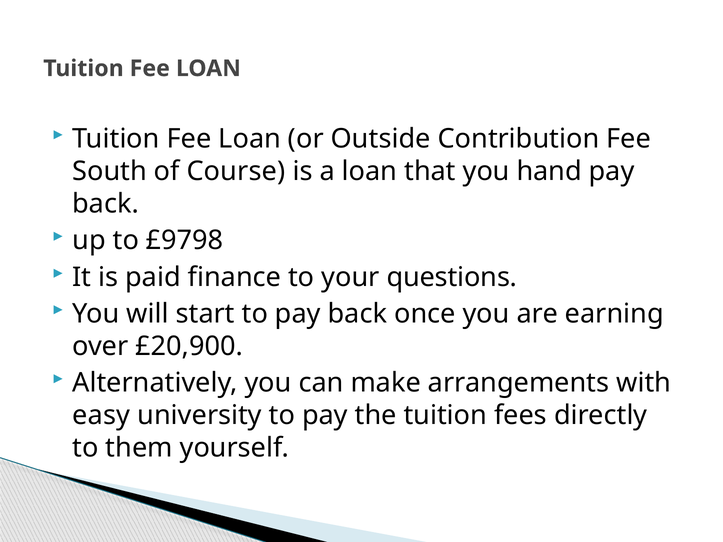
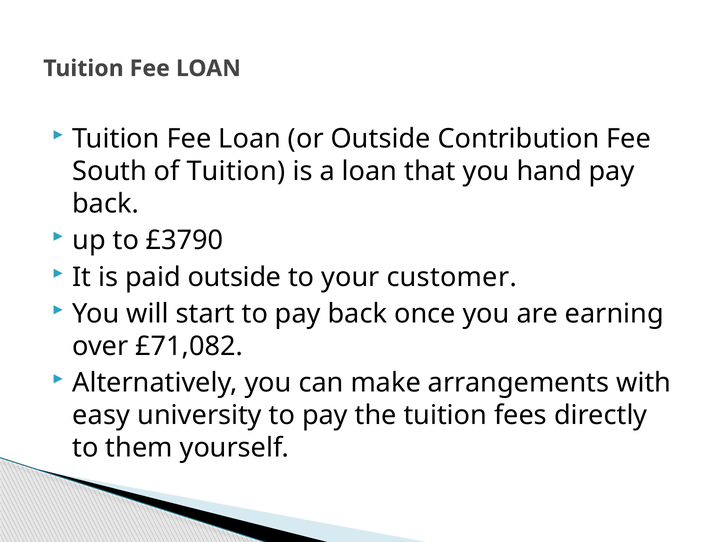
of Course: Course -> Tuition
£9798: £9798 -> £3790
paid finance: finance -> outside
questions: questions -> customer
£20,900: £20,900 -> £71,082
